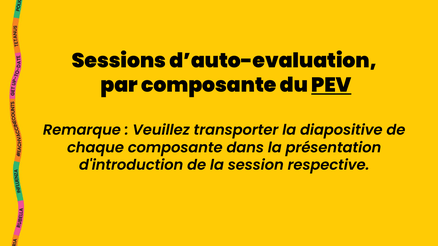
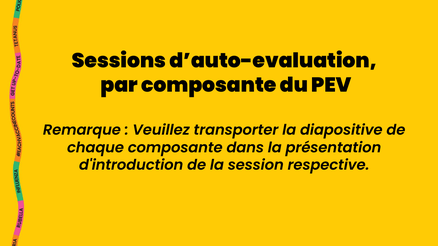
PEV underline: present -> none
